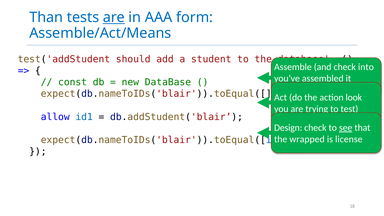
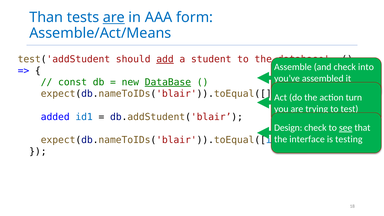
add underline: none -> present
DataBase at (168, 82) underline: none -> present
look: look -> turn
allow: allow -> added
wrapped: wrapped -> interface
license: license -> testing
